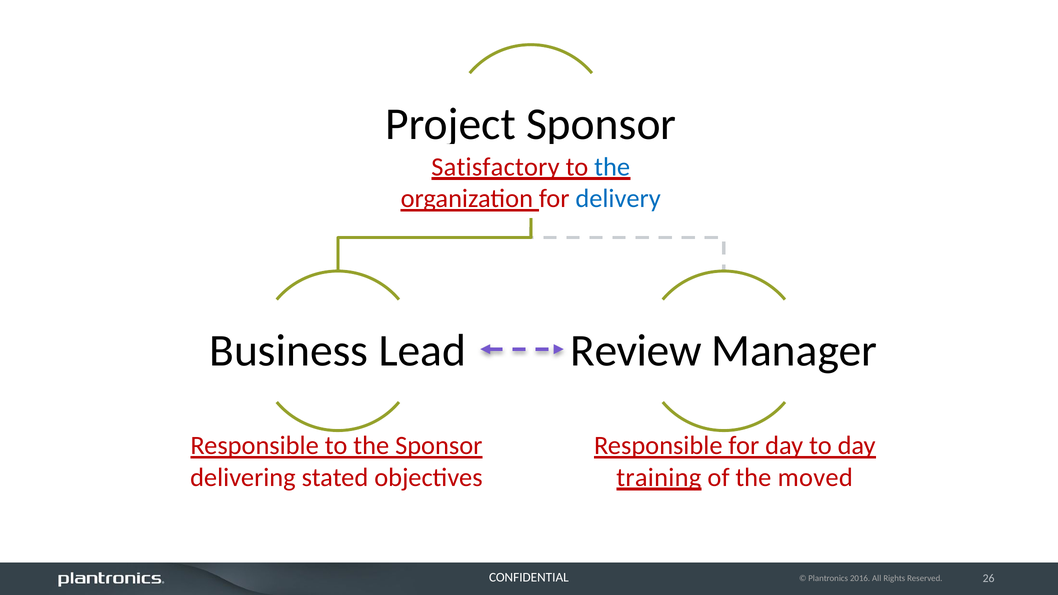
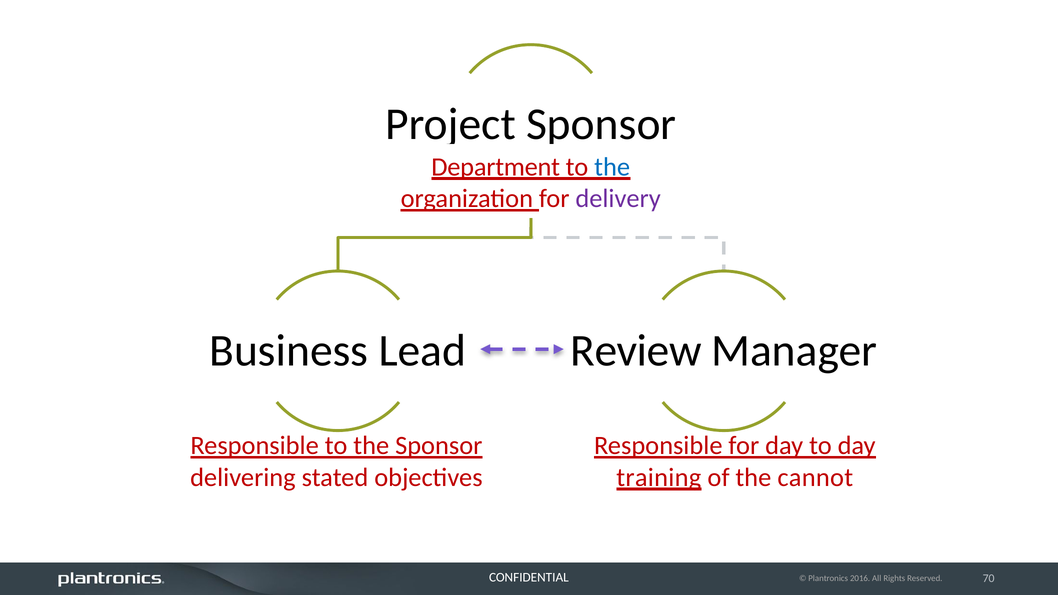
Satisfactory: Satisfactory -> Department
delivery colour: blue -> purple
moved: moved -> cannot
26: 26 -> 70
